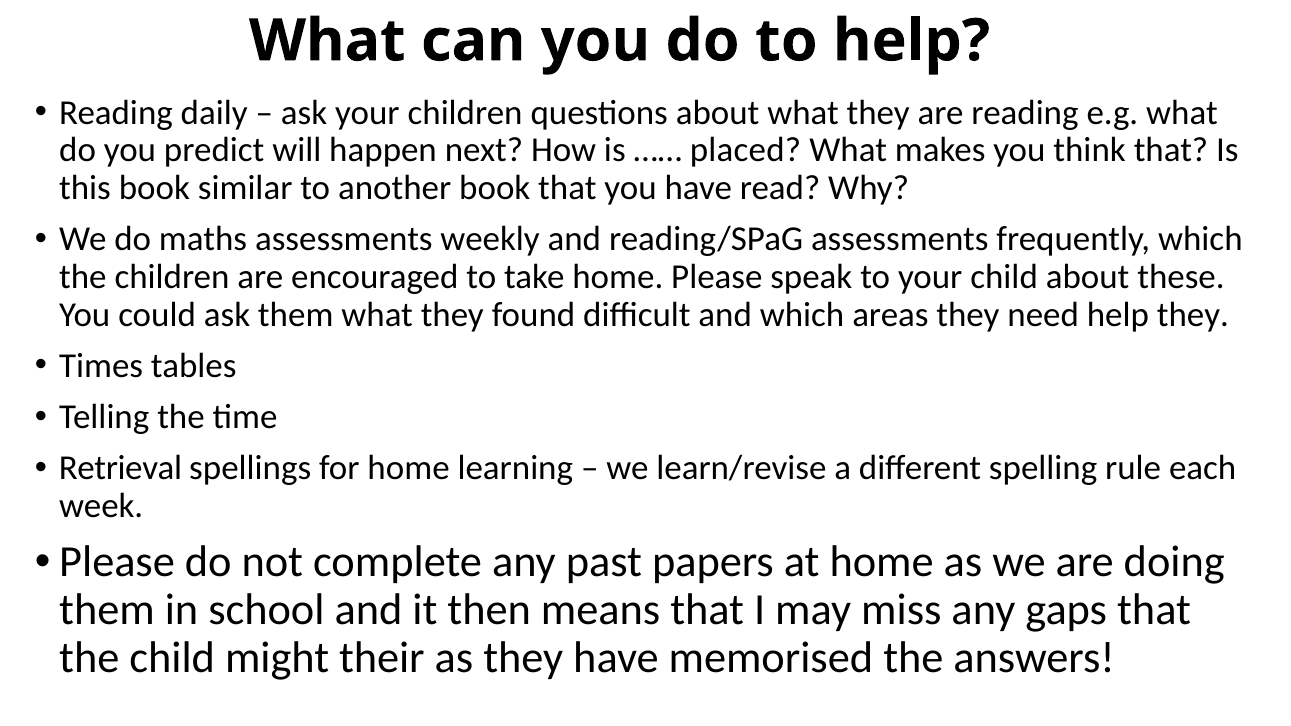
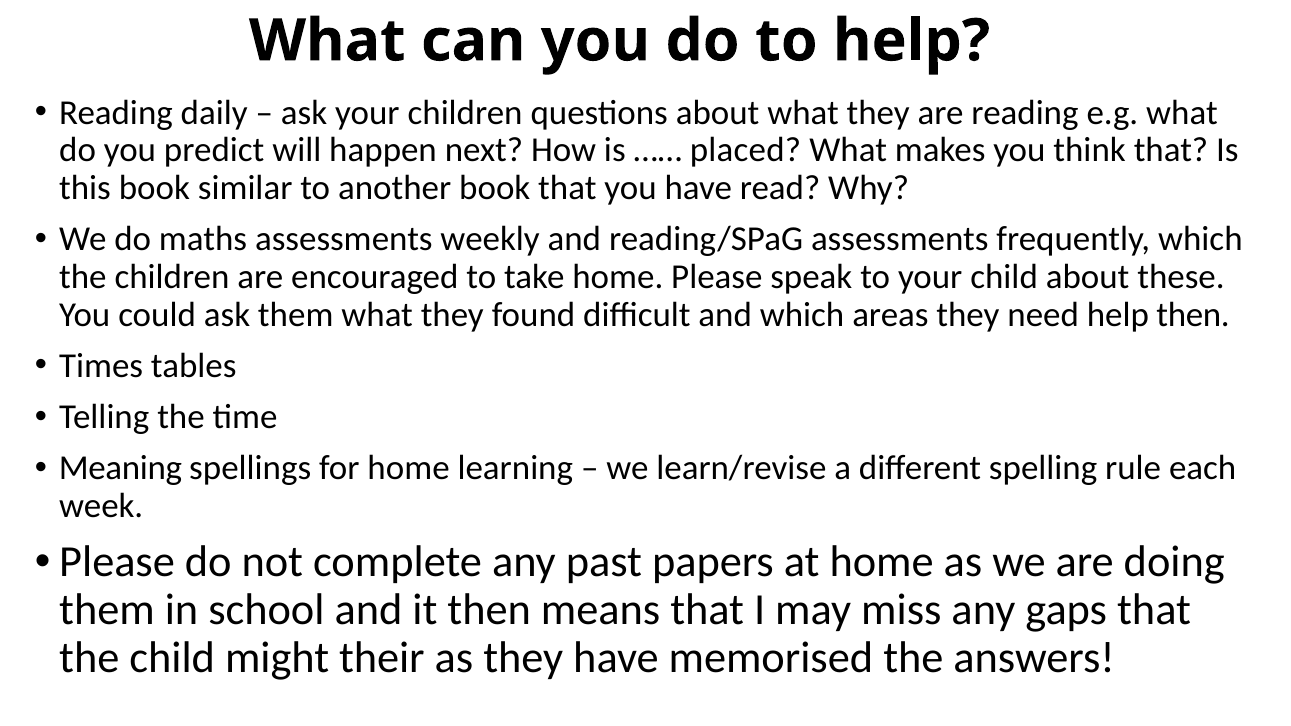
help they: they -> then
Retrieval: Retrieval -> Meaning
